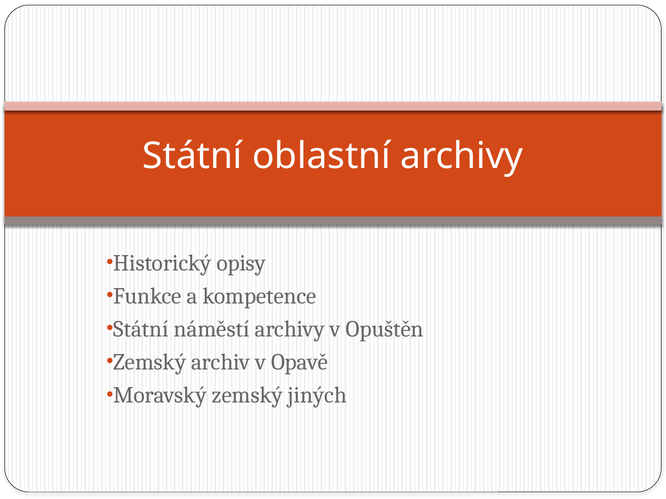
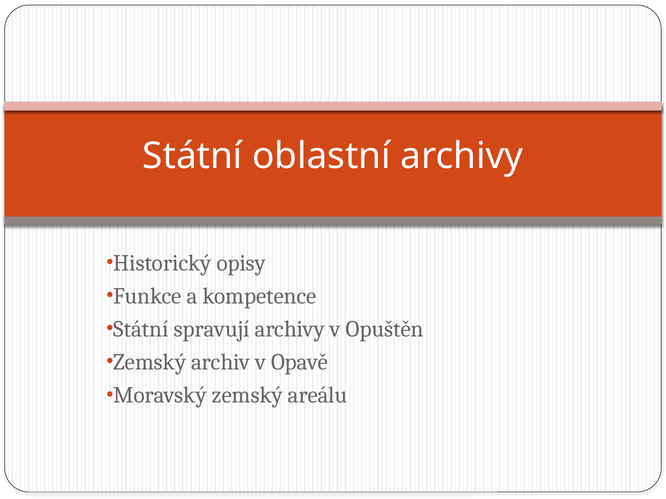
náměstí: náměstí -> spravují
jiných: jiných -> areálu
